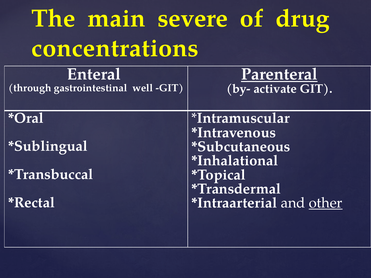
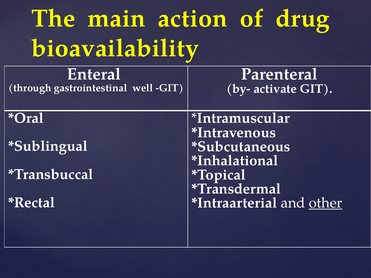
severe: severe -> action
concentrations: concentrations -> bioavailability
Parenteral underline: present -> none
